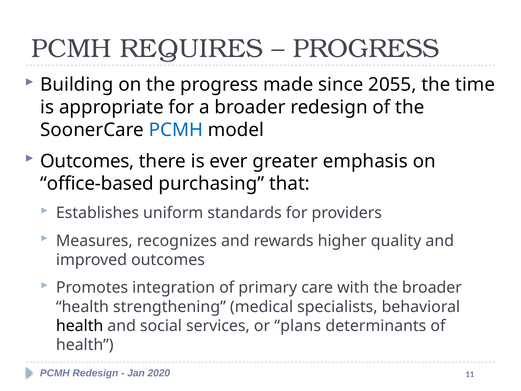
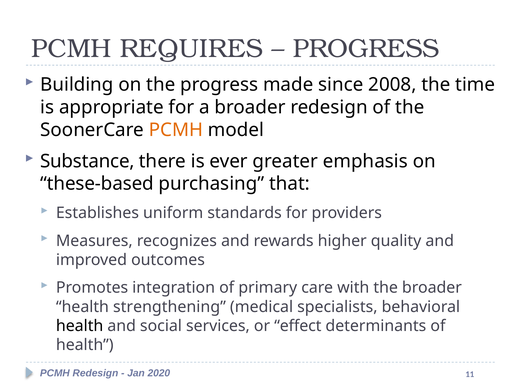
2055: 2055 -> 2008
PCMH at (176, 130) colour: blue -> orange
Outcomes at (87, 161): Outcomes -> Substance
office-based: office-based -> these-based
plans: plans -> effect
